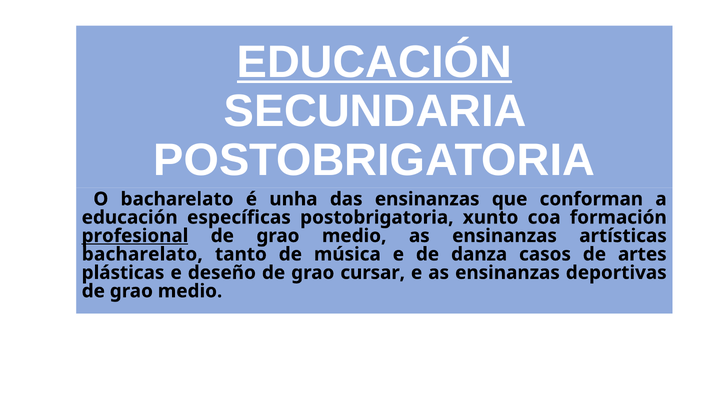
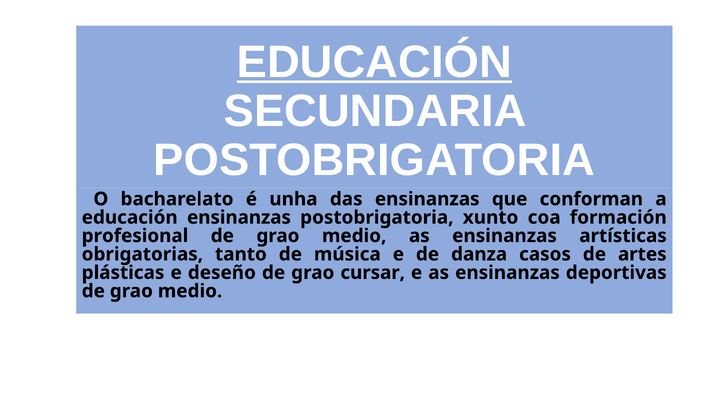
educación específicas: específicas -> ensinanzas
profesional underline: present -> none
bacharelato at (142, 254): bacharelato -> obrigatorias
